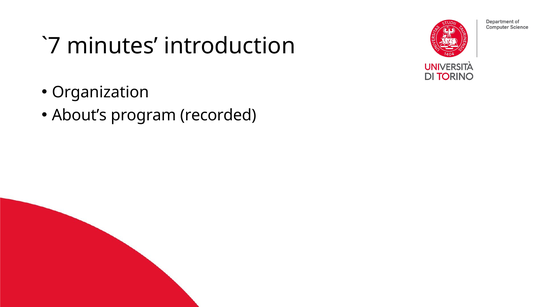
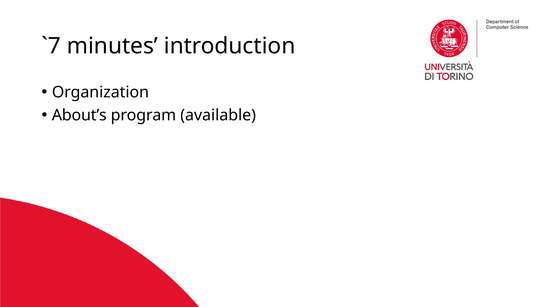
recorded: recorded -> available
